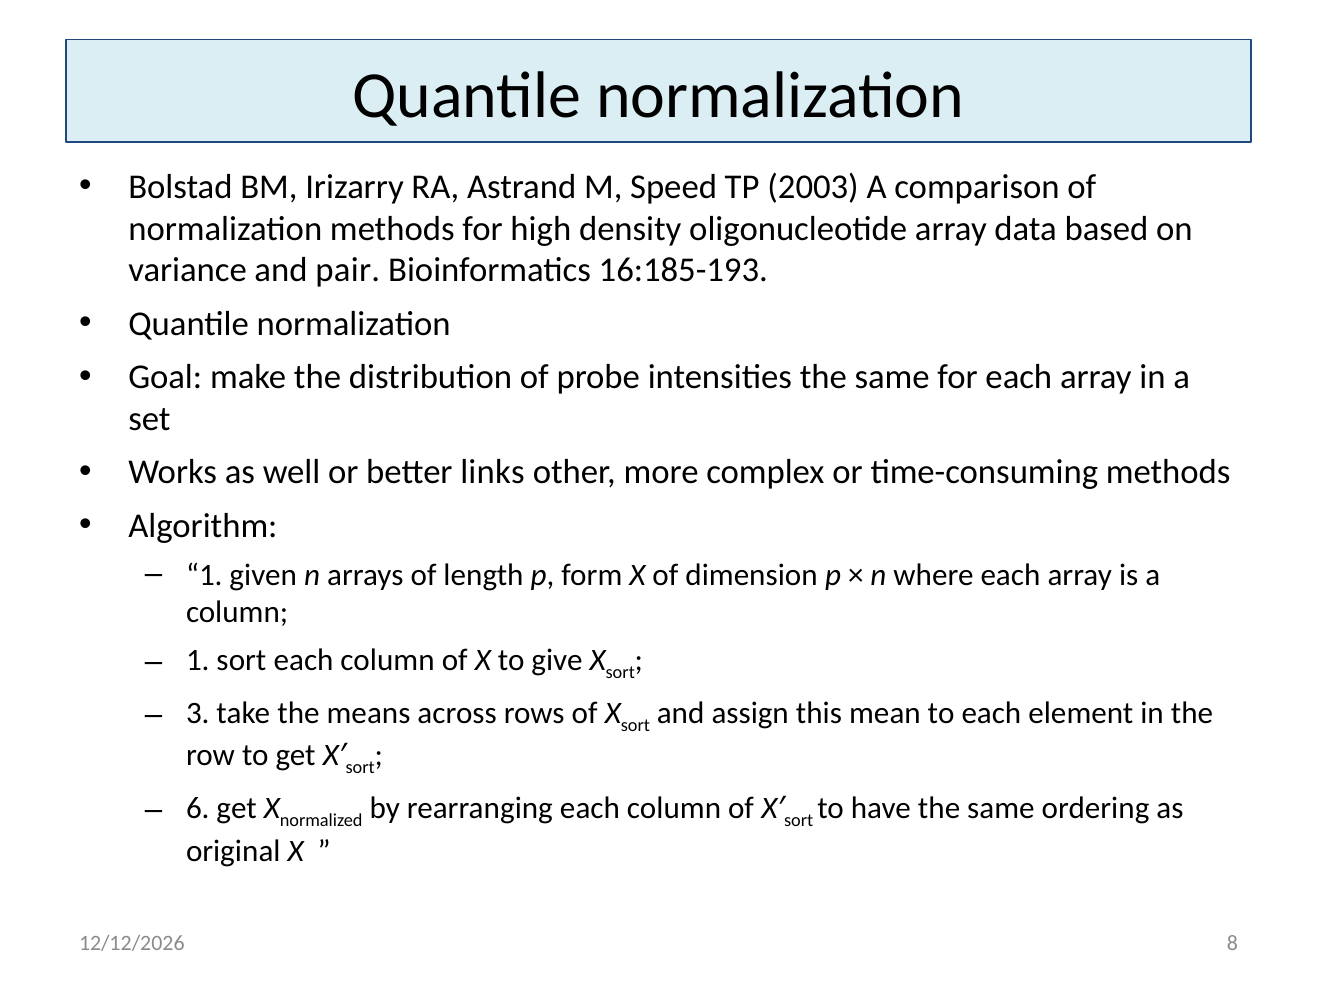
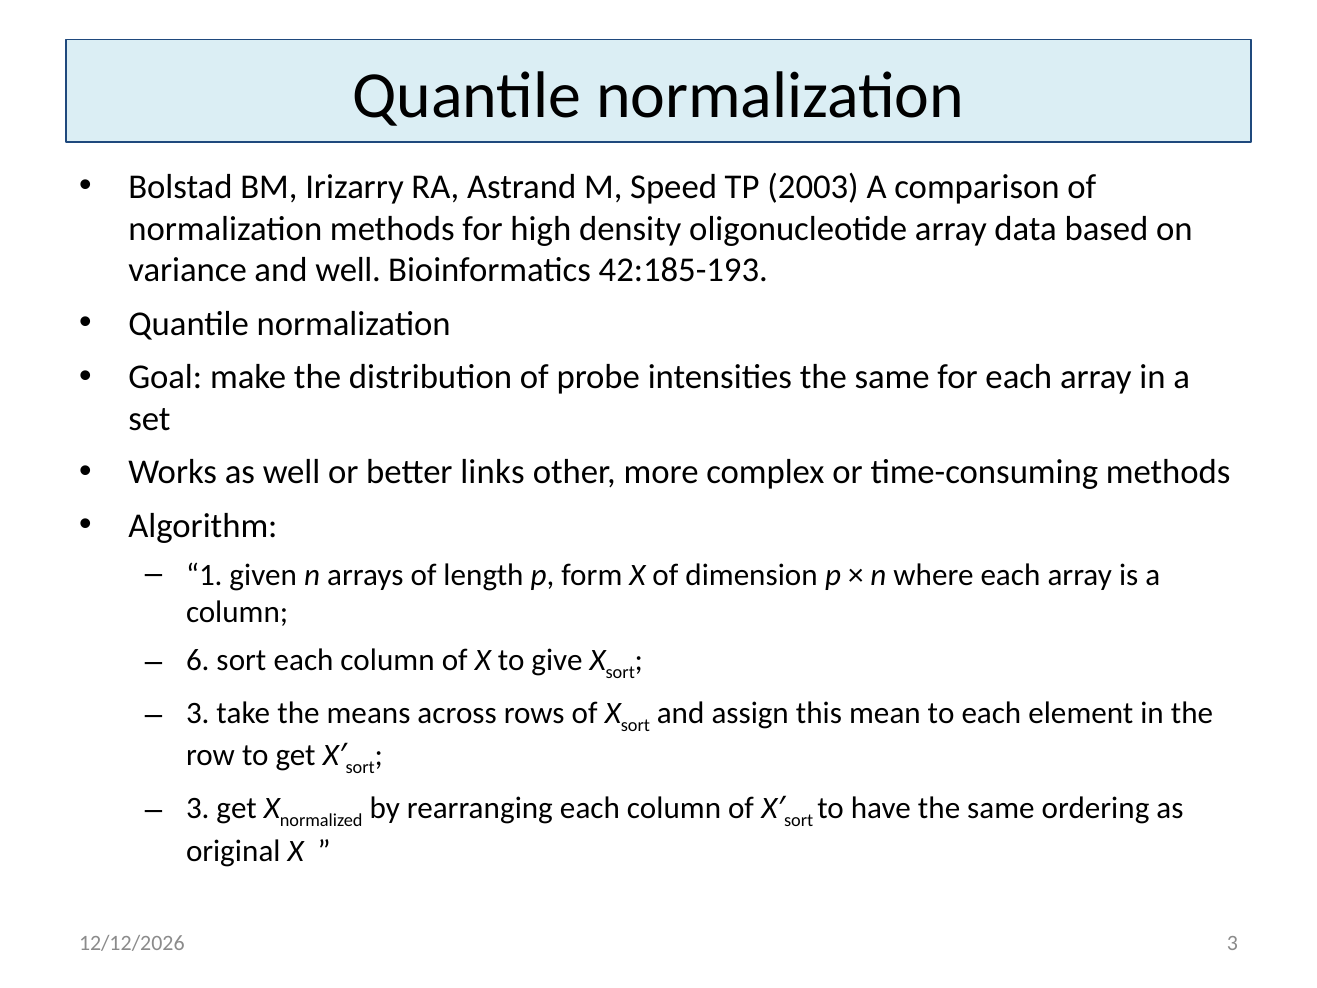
and pair: pair -> well
16:185-193: 16:185-193 -> 42:185-193
1 at (198, 660): 1 -> 6
6 at (198, 808): 6 -> 3
8 at (1233, 943): 8 -> 3
